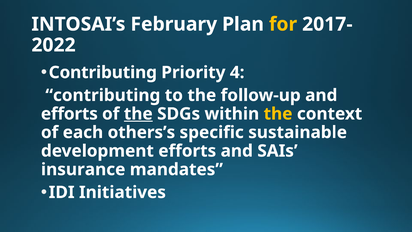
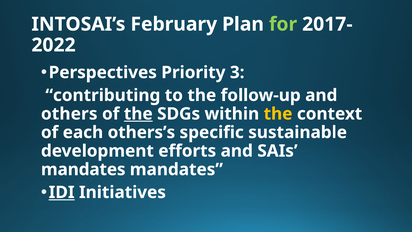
for colour: yellow -> light green
Contributing at (103, 72): Contributing -> Perspectives
4: 4 -> 3
efforts at (69, 114): efforts -> others
insurance at (83, 169): insurance -> mandates
IDI underline: none -> present
